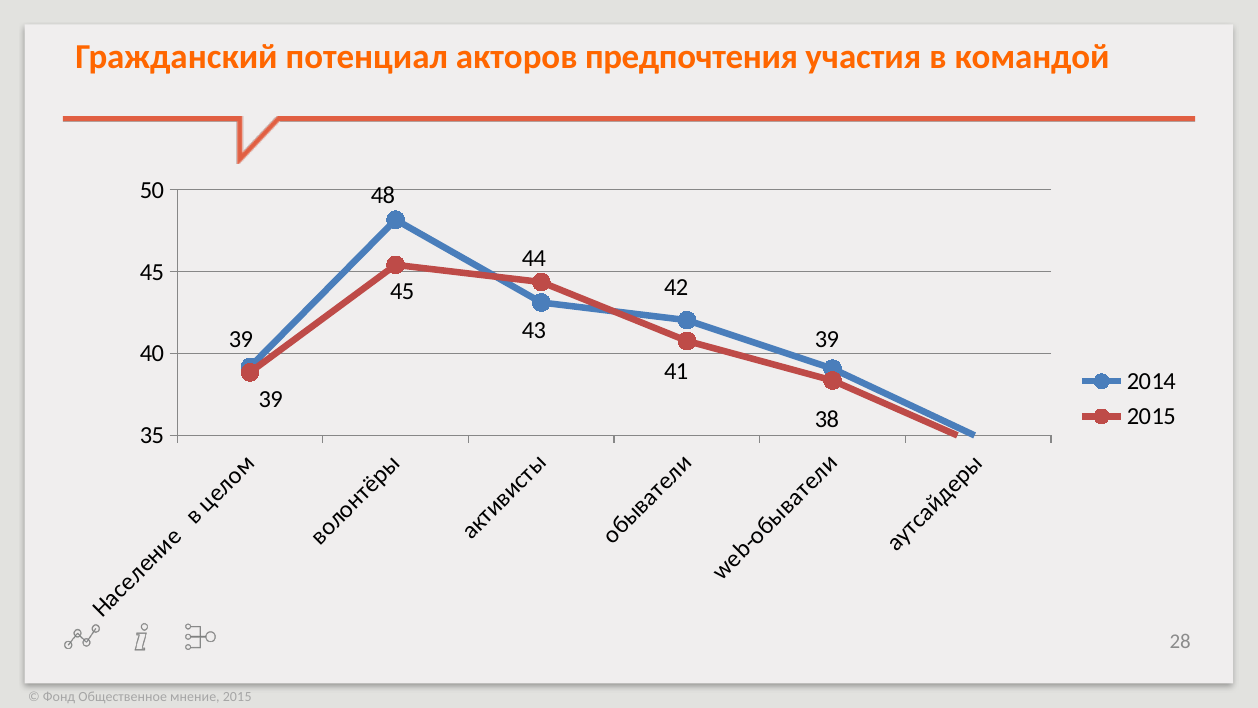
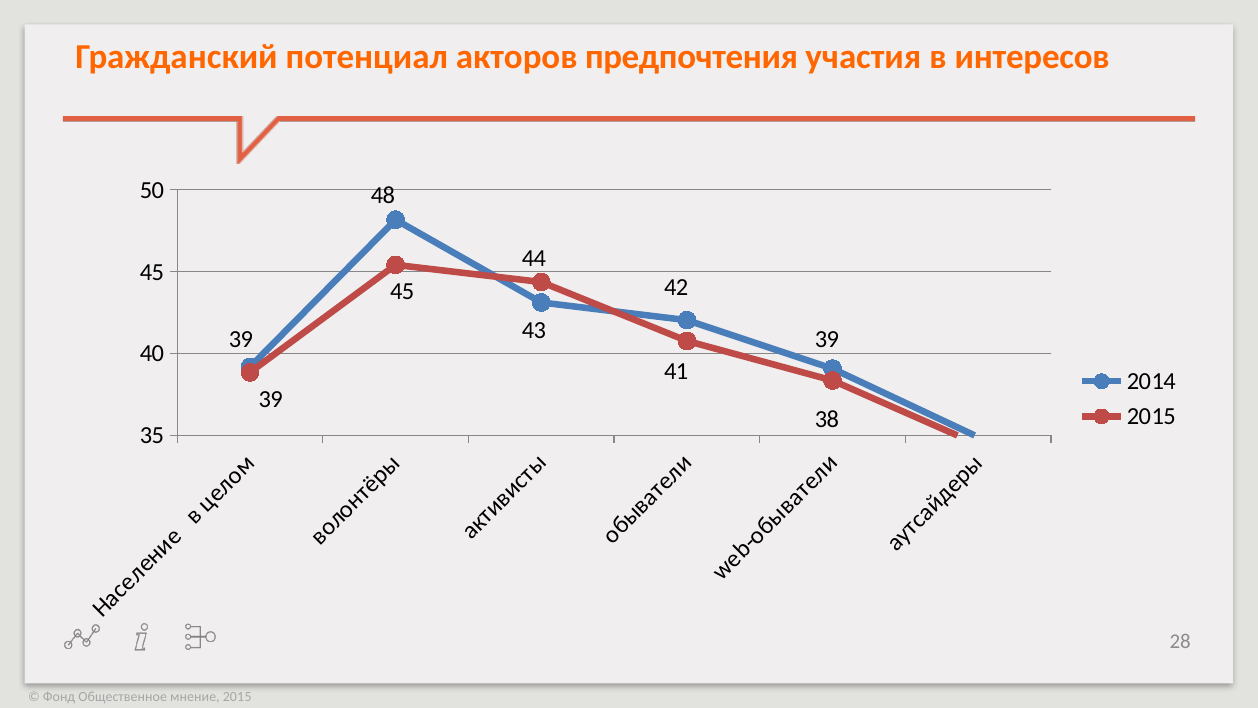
командой: командой -> интересов
